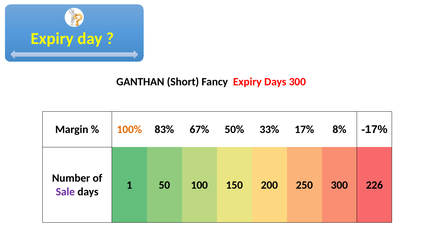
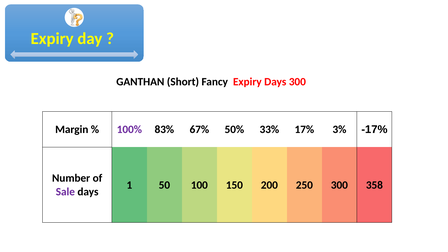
100% colour: orange -> purple
8%: 8% -> 3%
226: 226 -> 358
